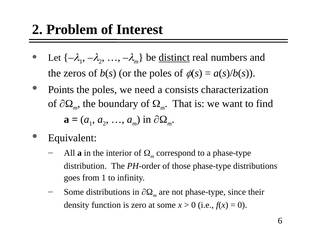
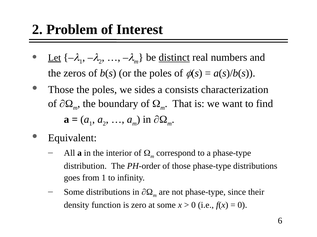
Let underline: none -> present
Points at (61, 90): Points -> Those
need: need -> sides
